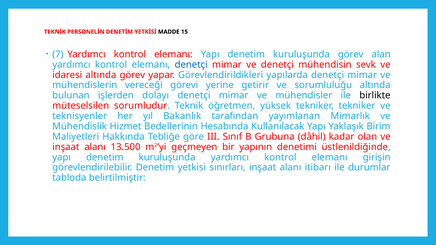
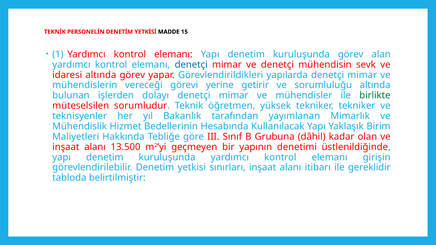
7: 7 -> 1
birlikte colour: black -> green
durumlar: durumlar -> gereklidir
